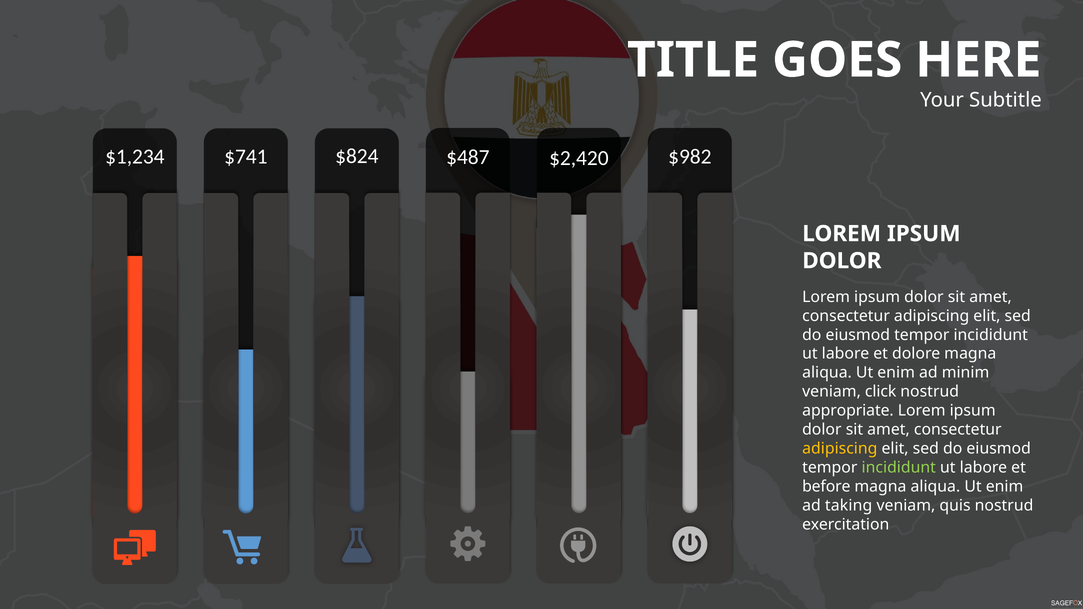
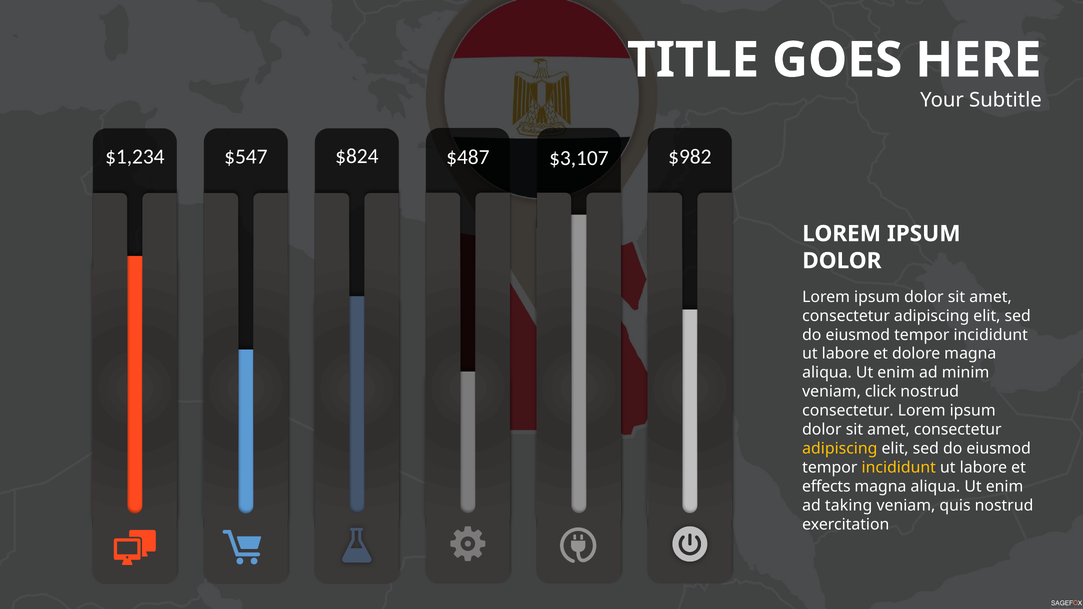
$741: $741 -> $547
$2,420: $2,420 -> $3,107
appropriate at (848, 411): appropriate -> consectetur
incididunt at (899, 468) colour: light green -> yellow
before: before -> effects
